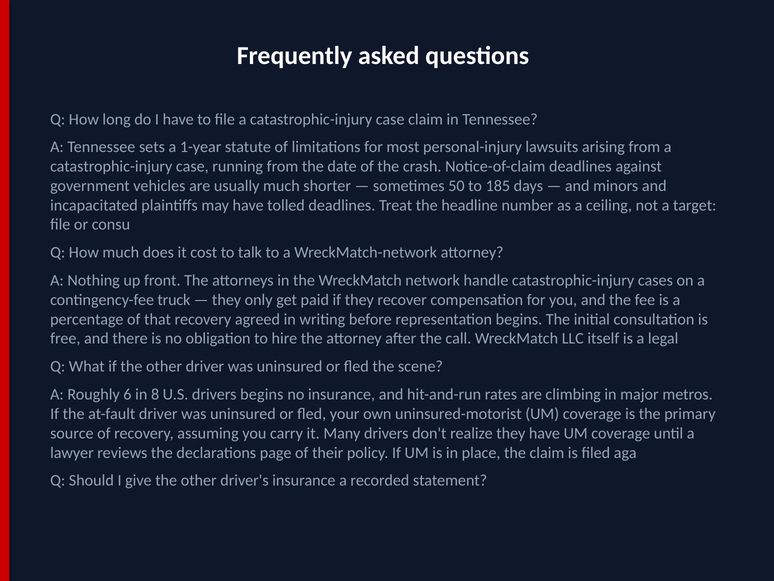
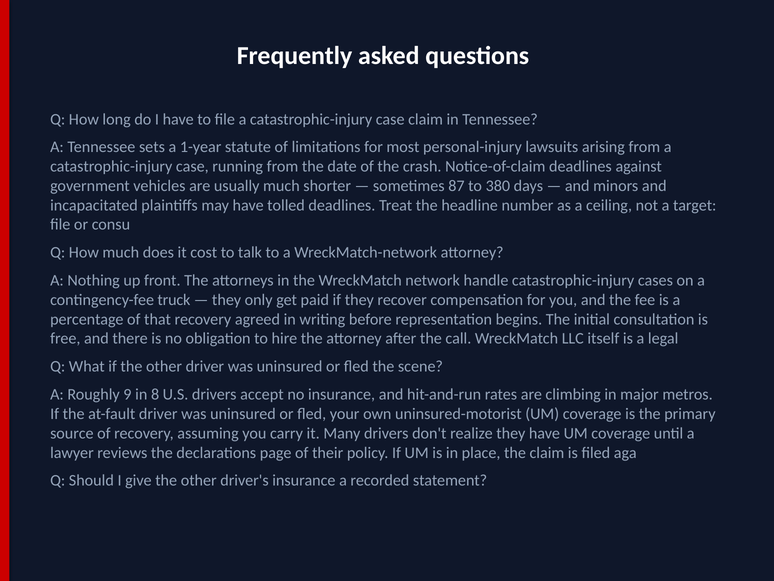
50: 50 -> 87
185: 185 -> 380
6: 6 -> 9
drivers begins: begins -> accept
